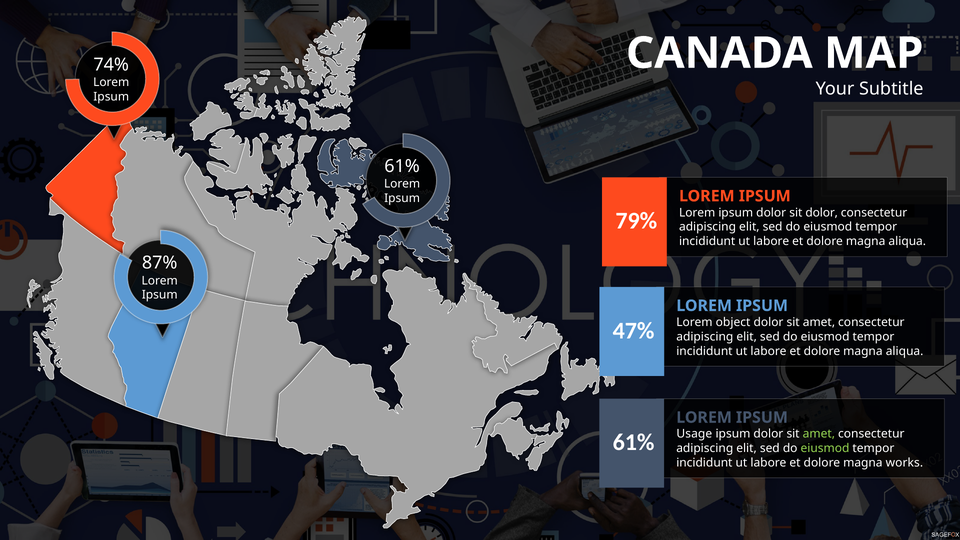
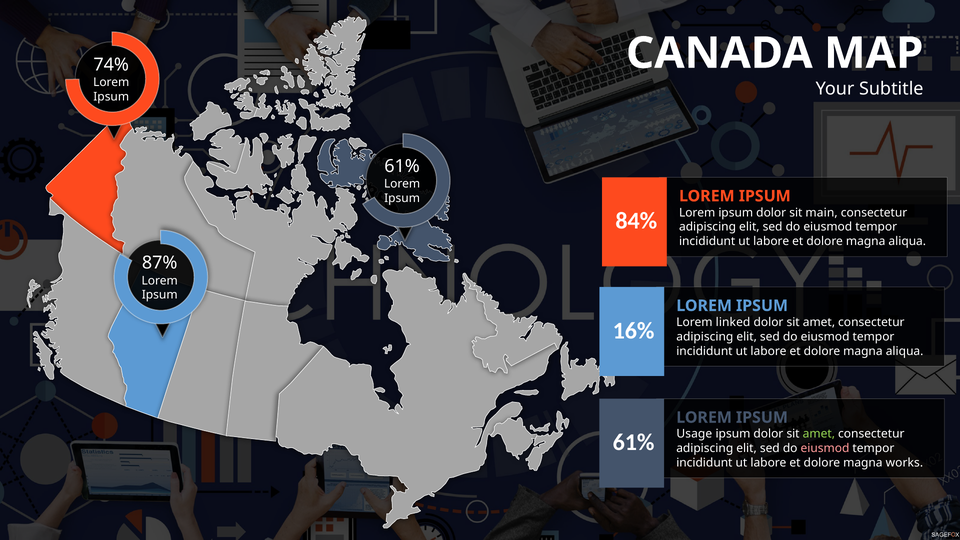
sit dolor: dolor -> main
79%: 79% -> 84%
object: object -> linked
47%: 47% -> 16%
eiusmod at (825, 448) colour: light green -> pink
